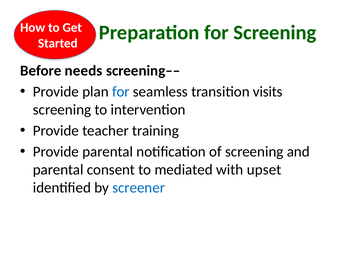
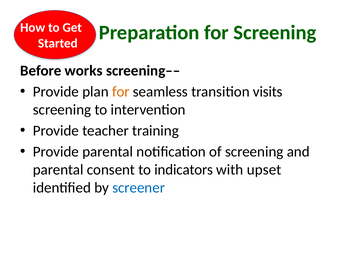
needs: needs -> works
for at (121, 92) colour: blue -> orange
mediated: mediated -> indicators
